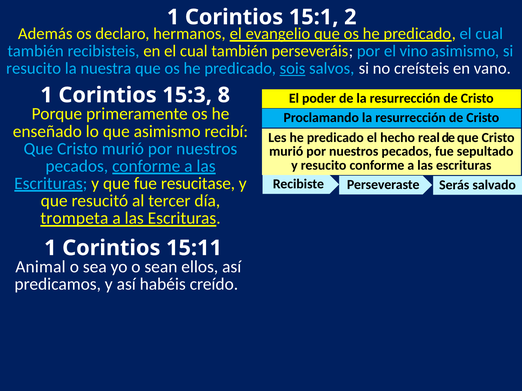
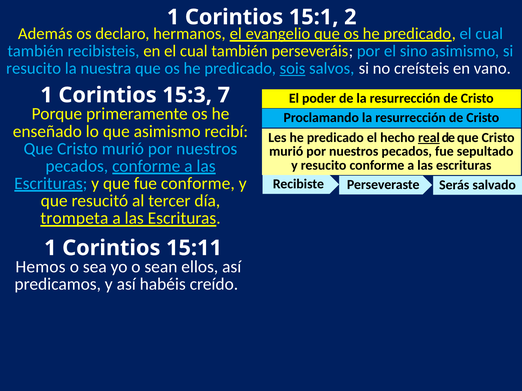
vino: vino -> sino
8: 8 -> 7
real underline: none -> present
fue resucitase: resucitase -> conforme
Animal: Animal -> Hemos
